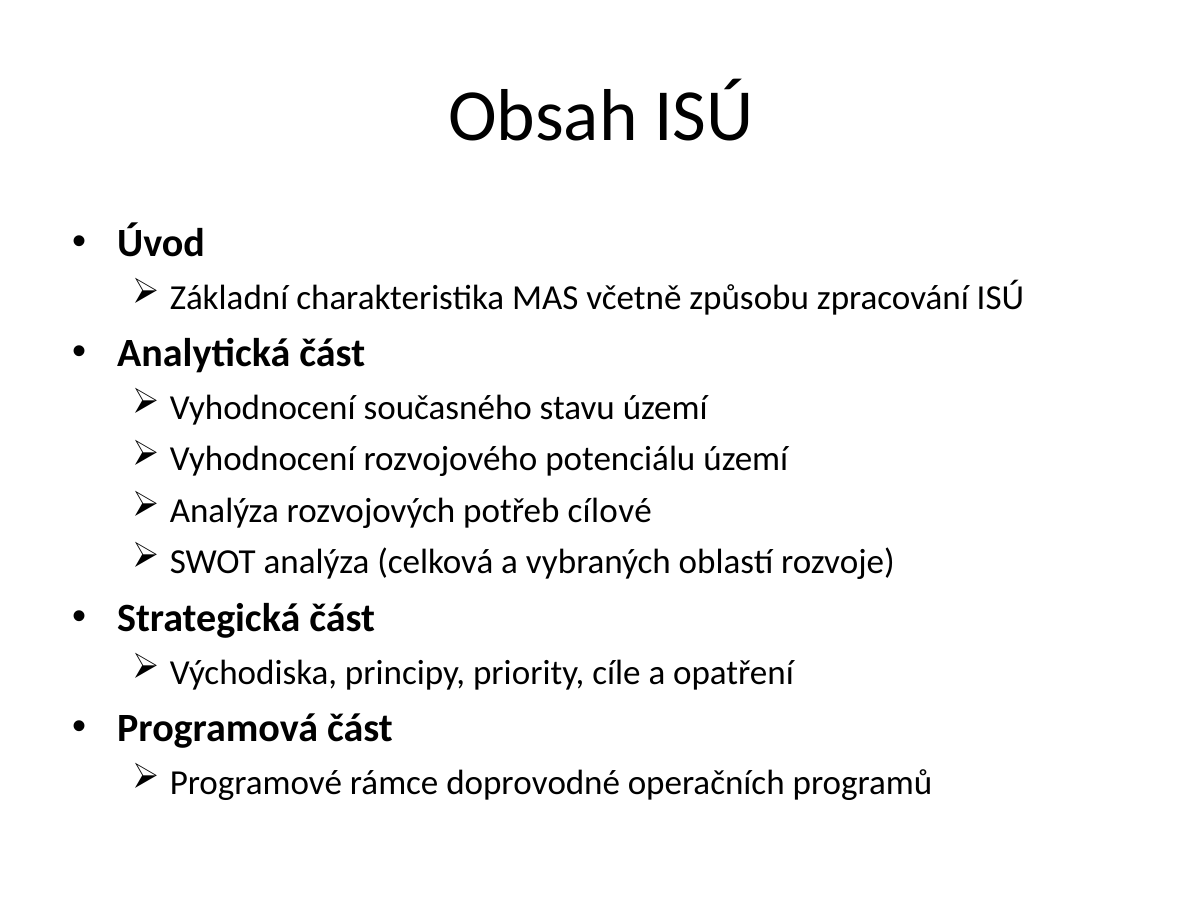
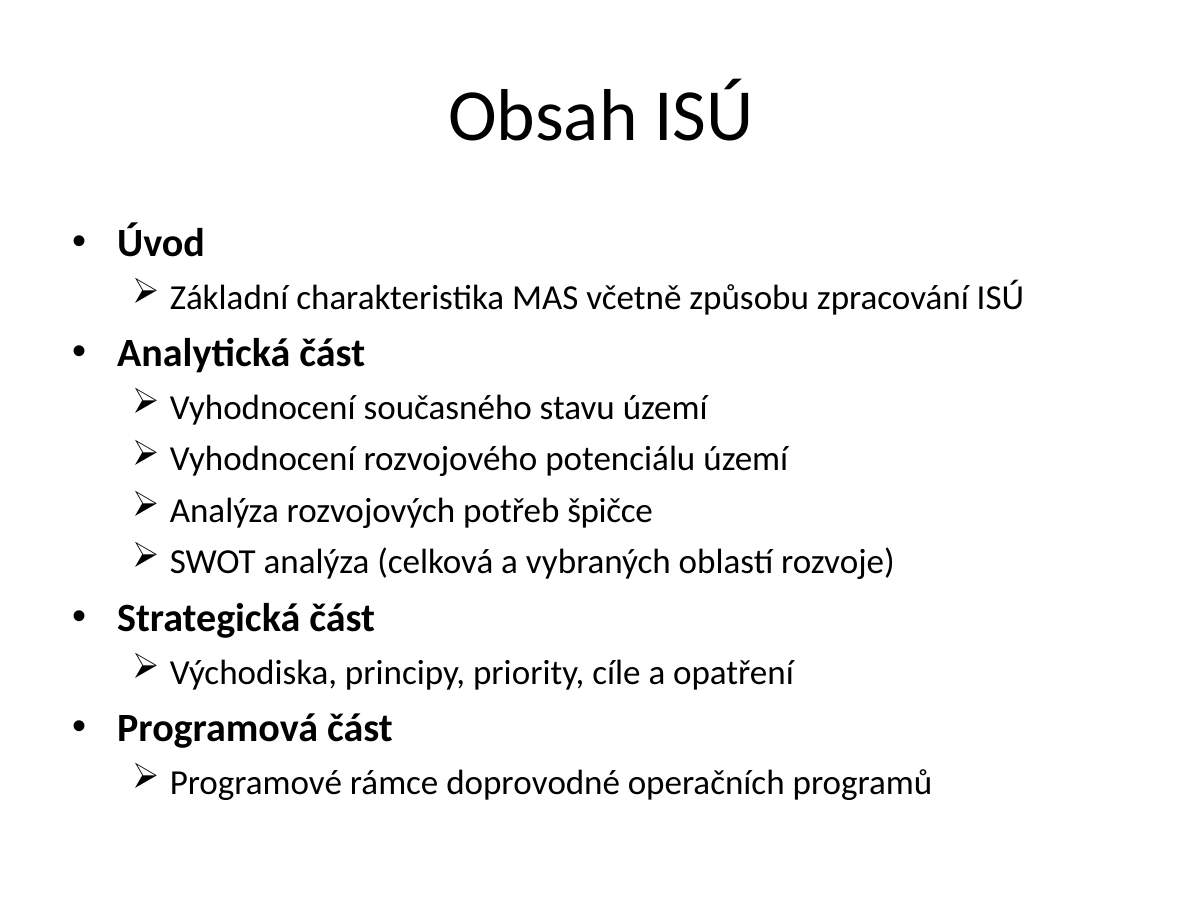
cílové: cílové -> špičce
